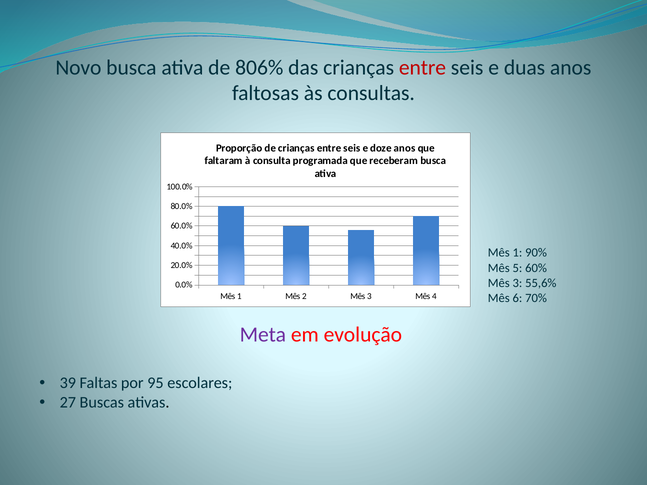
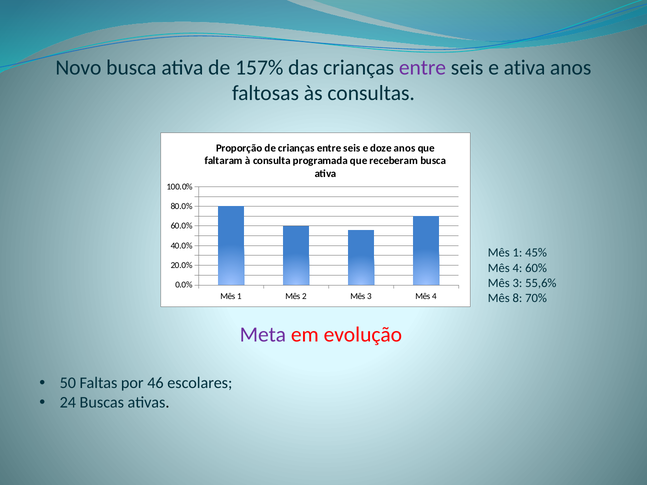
806%: 806% -> 157%
entre at (423, 67) colour: red -> purple
e duas: duas -> ativa
90%: 90% -> 45%
5 at (517, 268): 5 -> 4
6: 6 -> 8
39: 39 -> 50
95: 95 -> 46
27: 27 -> 24
